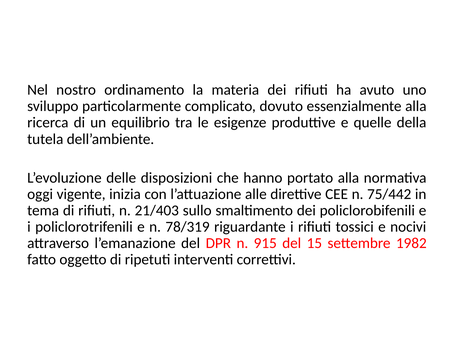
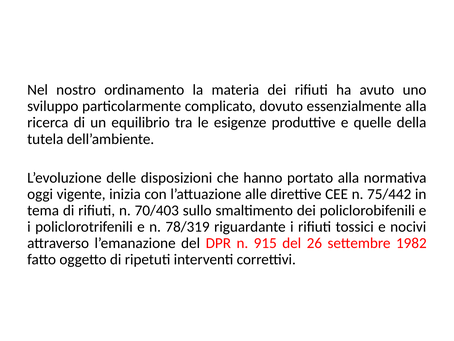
21/403: 21/403 -> 70/403
15: 15 -> 26
